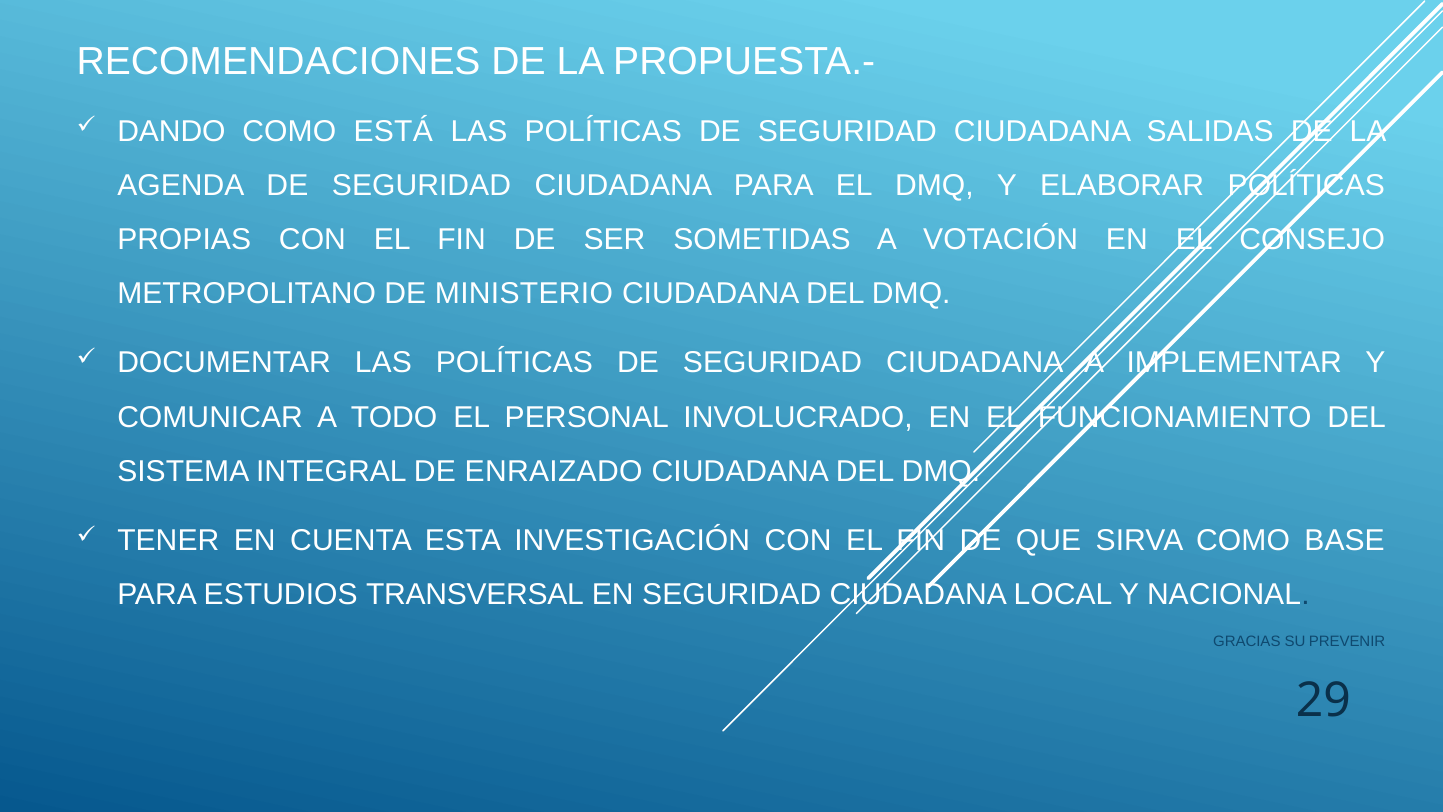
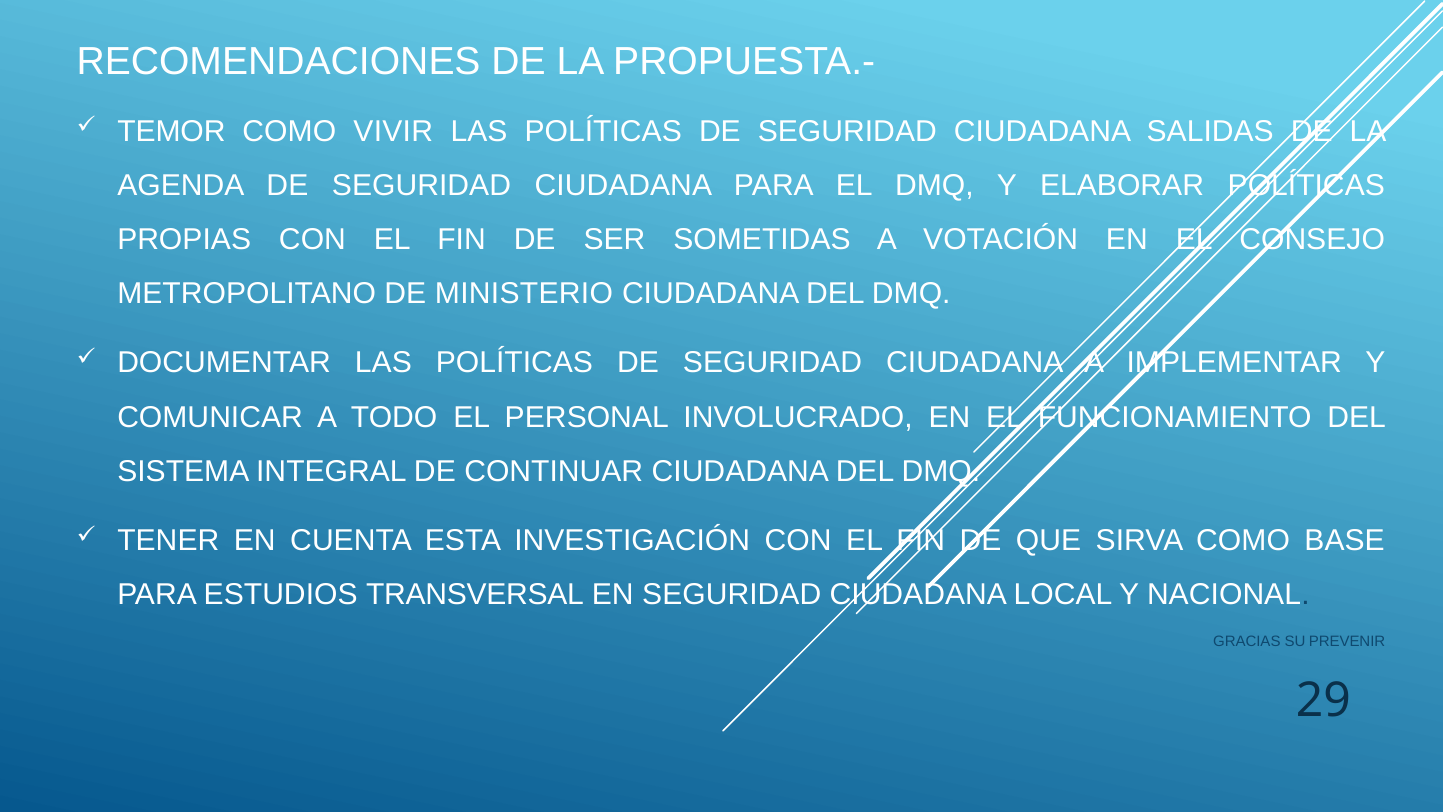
DANDO: DANDO -> TEMOR
ESTÁ: ESTÁ -> VIVIR
ENRAIZADO: ENRAIZADO -> CONTINUAR
